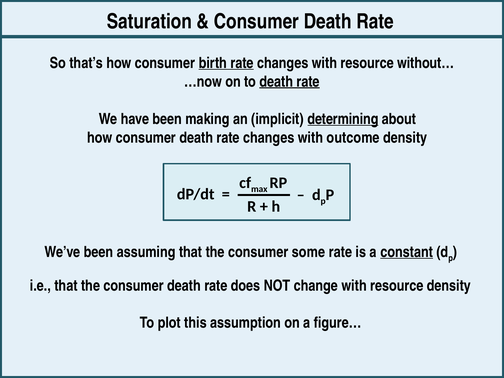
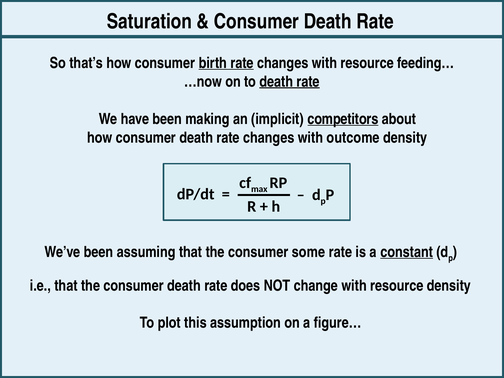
without…: without… -> feeding…
determining: determining -> competitors
